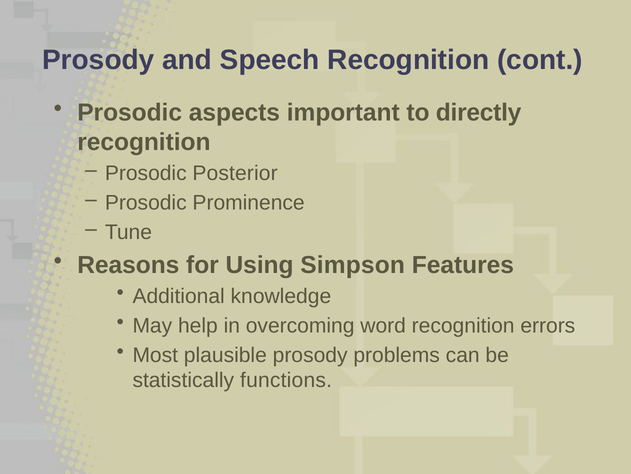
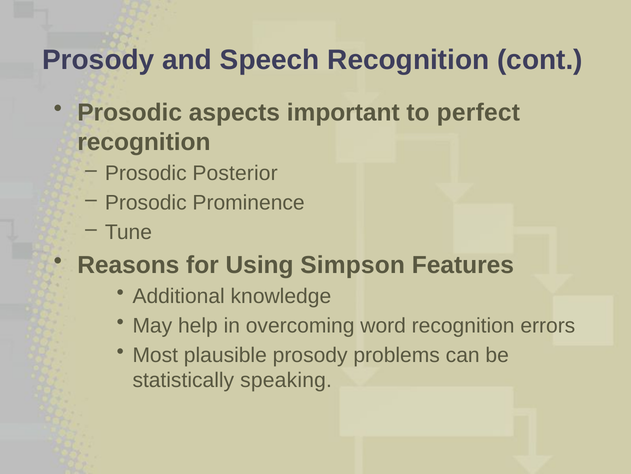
directly: directly -> perfect
functions: functions -> speaking
